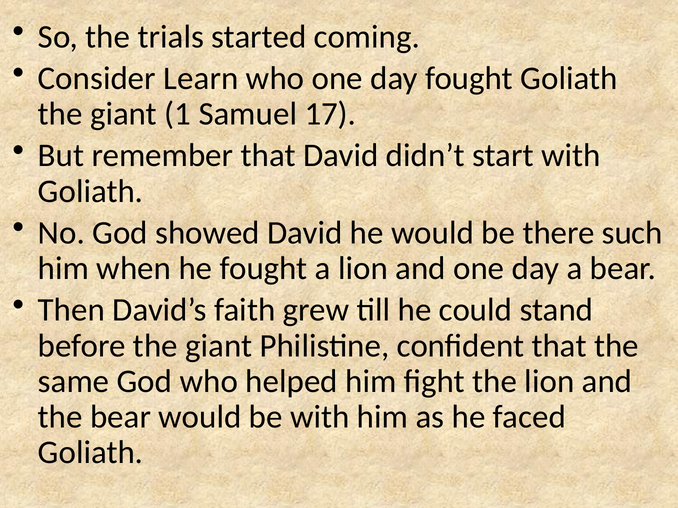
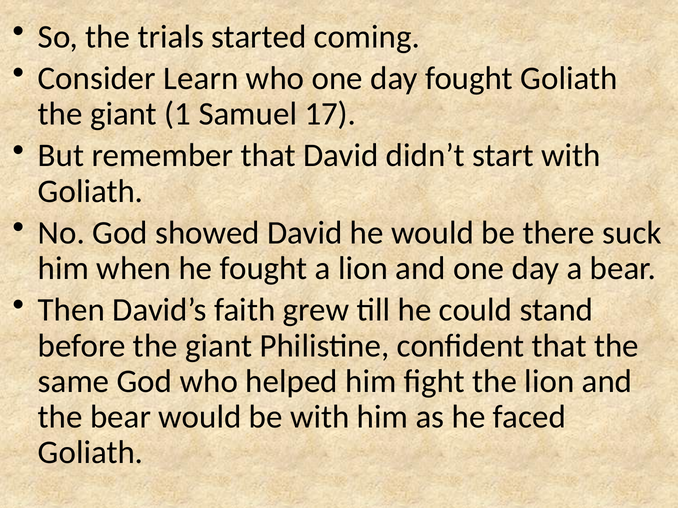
such: such -> suck
